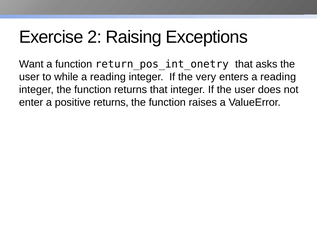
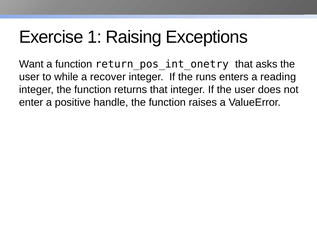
2: 2 -> 1
reading at (108, 77): reading -> recover
very: very -> runs
positive returns: returns -> handle
